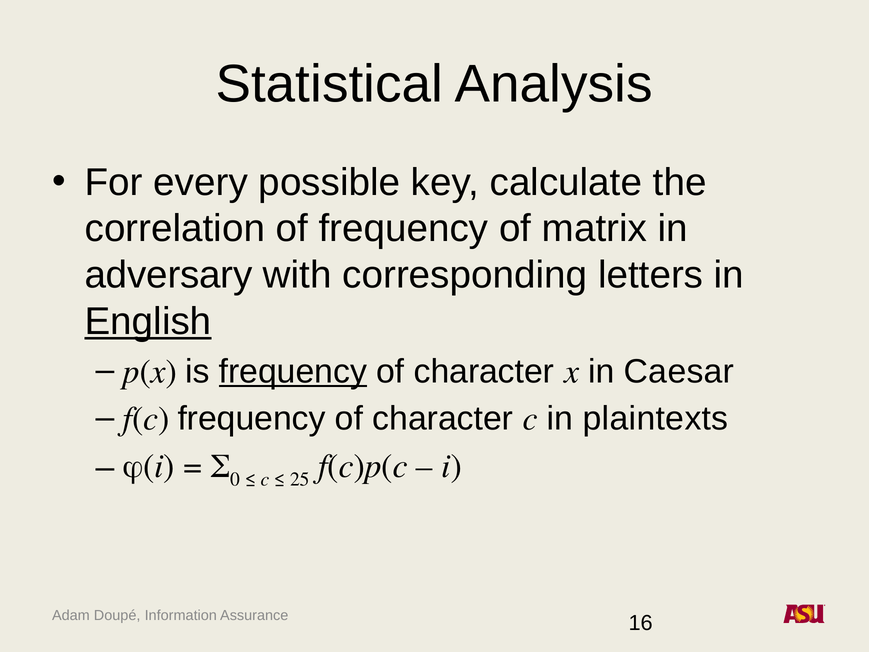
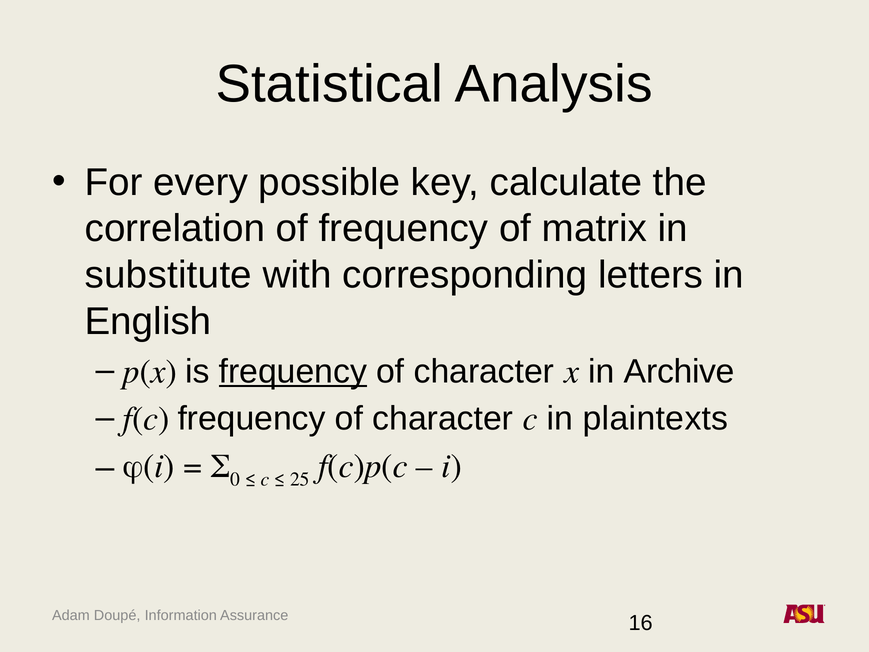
adversary: adversary -> substitute
English underline: present -> none
Caesar: Caesar -> Archive
